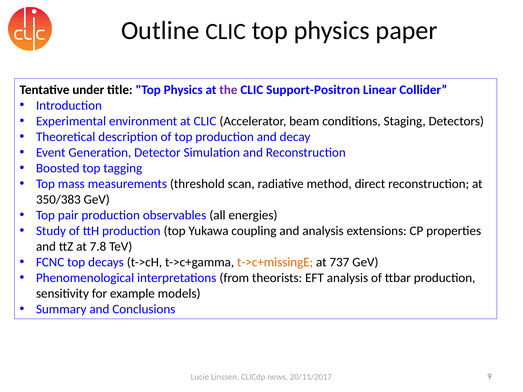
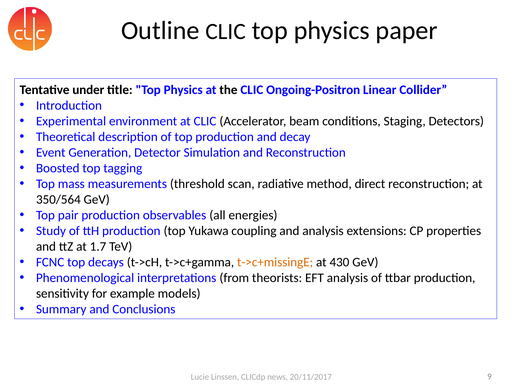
the colour: purple -> black
Support-Positron: Support-Positron -> Ongoing-Positron
350/383: 350/383 -> 350/564
7.8: 7.8 -> 1.7
737: 737 -> 430
